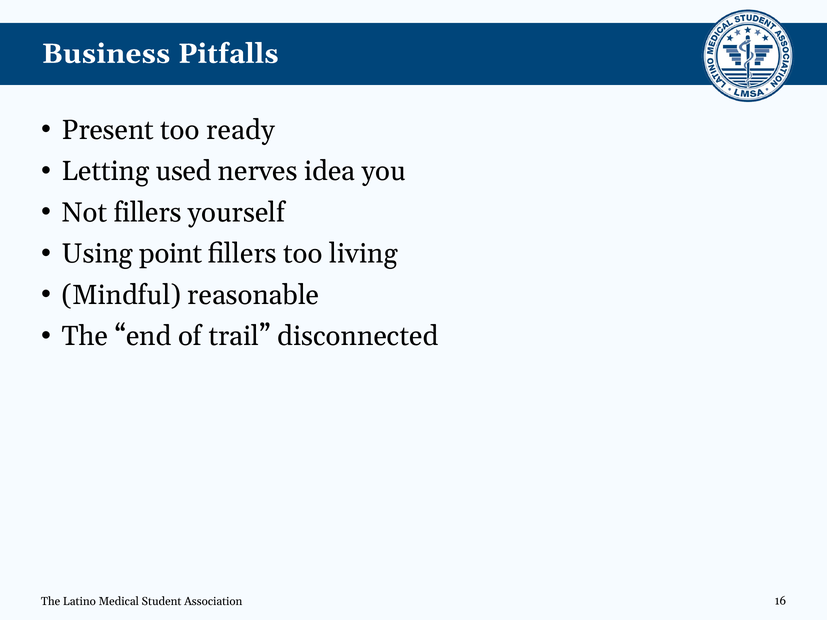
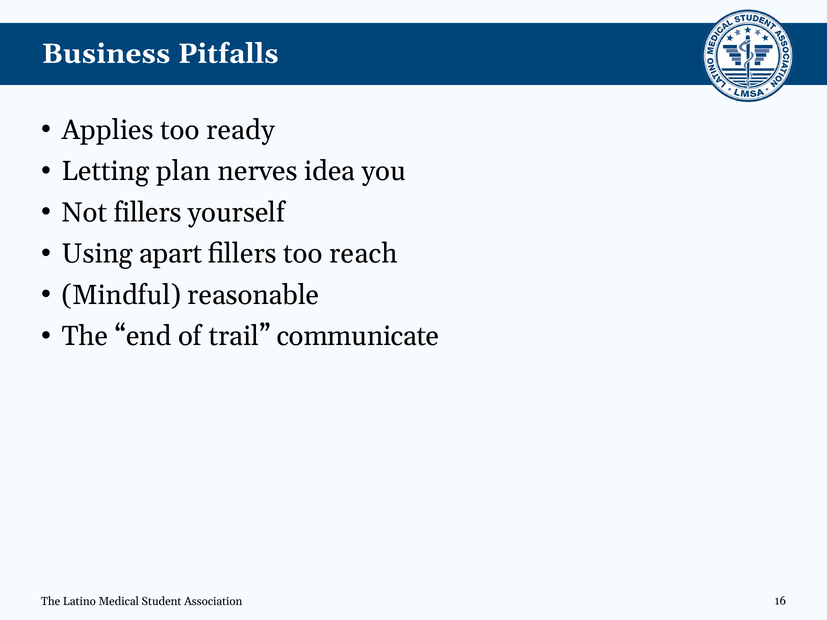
Present: Present -> Applies
used: used -> plan
point: point -> apart
living: living -> reach
disconnected: disconnected -> communicate
